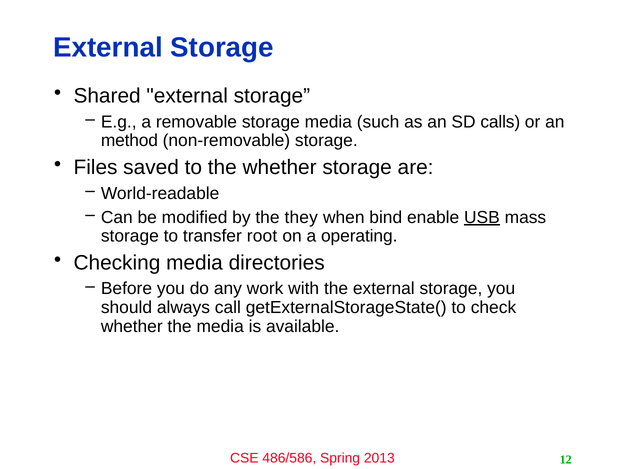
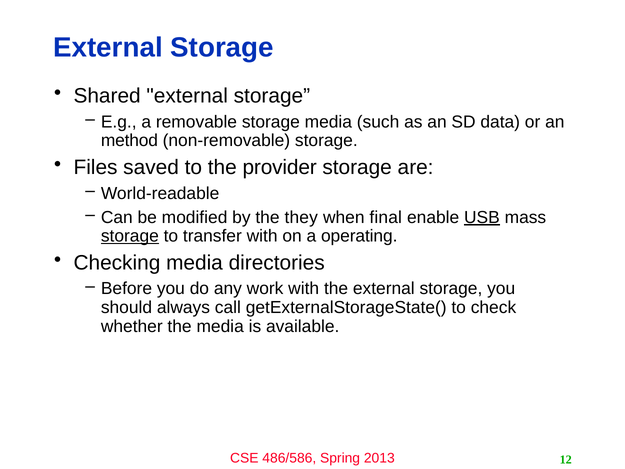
calls: calls -> data
the whether: whether -> provider
bind: bind -> final
storage at (130, 236) underline: none -> present
transfer root: root -> with
